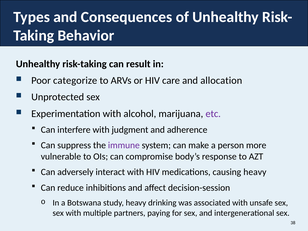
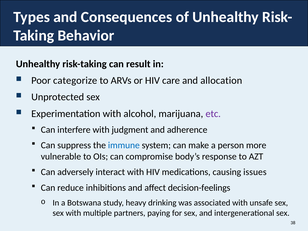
immune colour: purple -> blue
causing heavy: heavy -> issues
decision-session: decision-session -> decision-feelings
